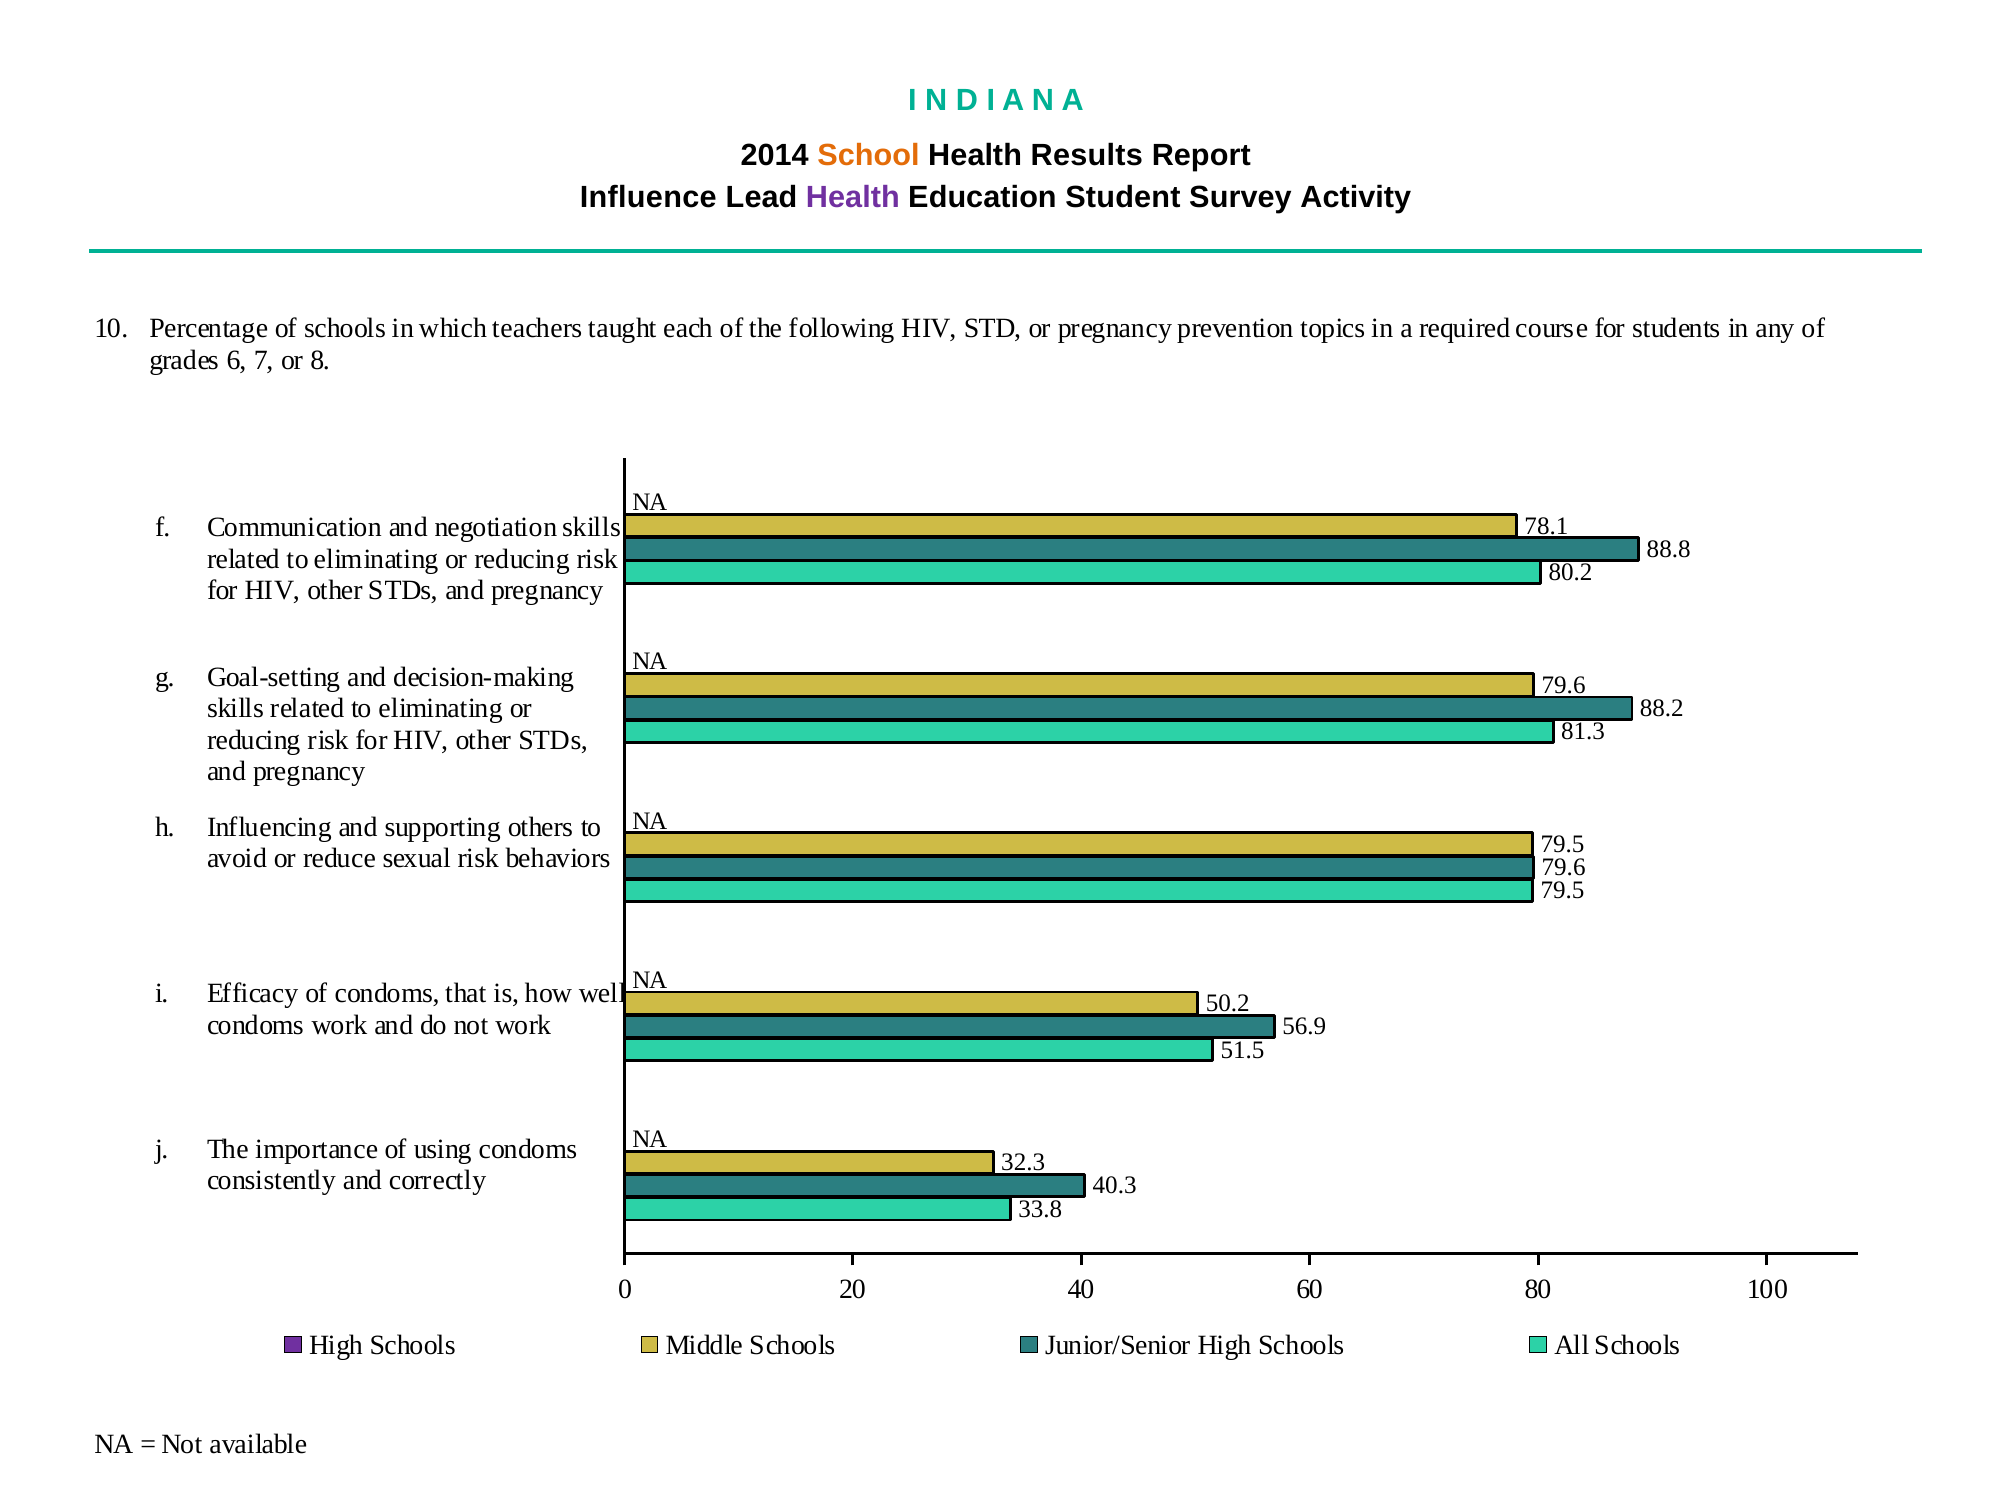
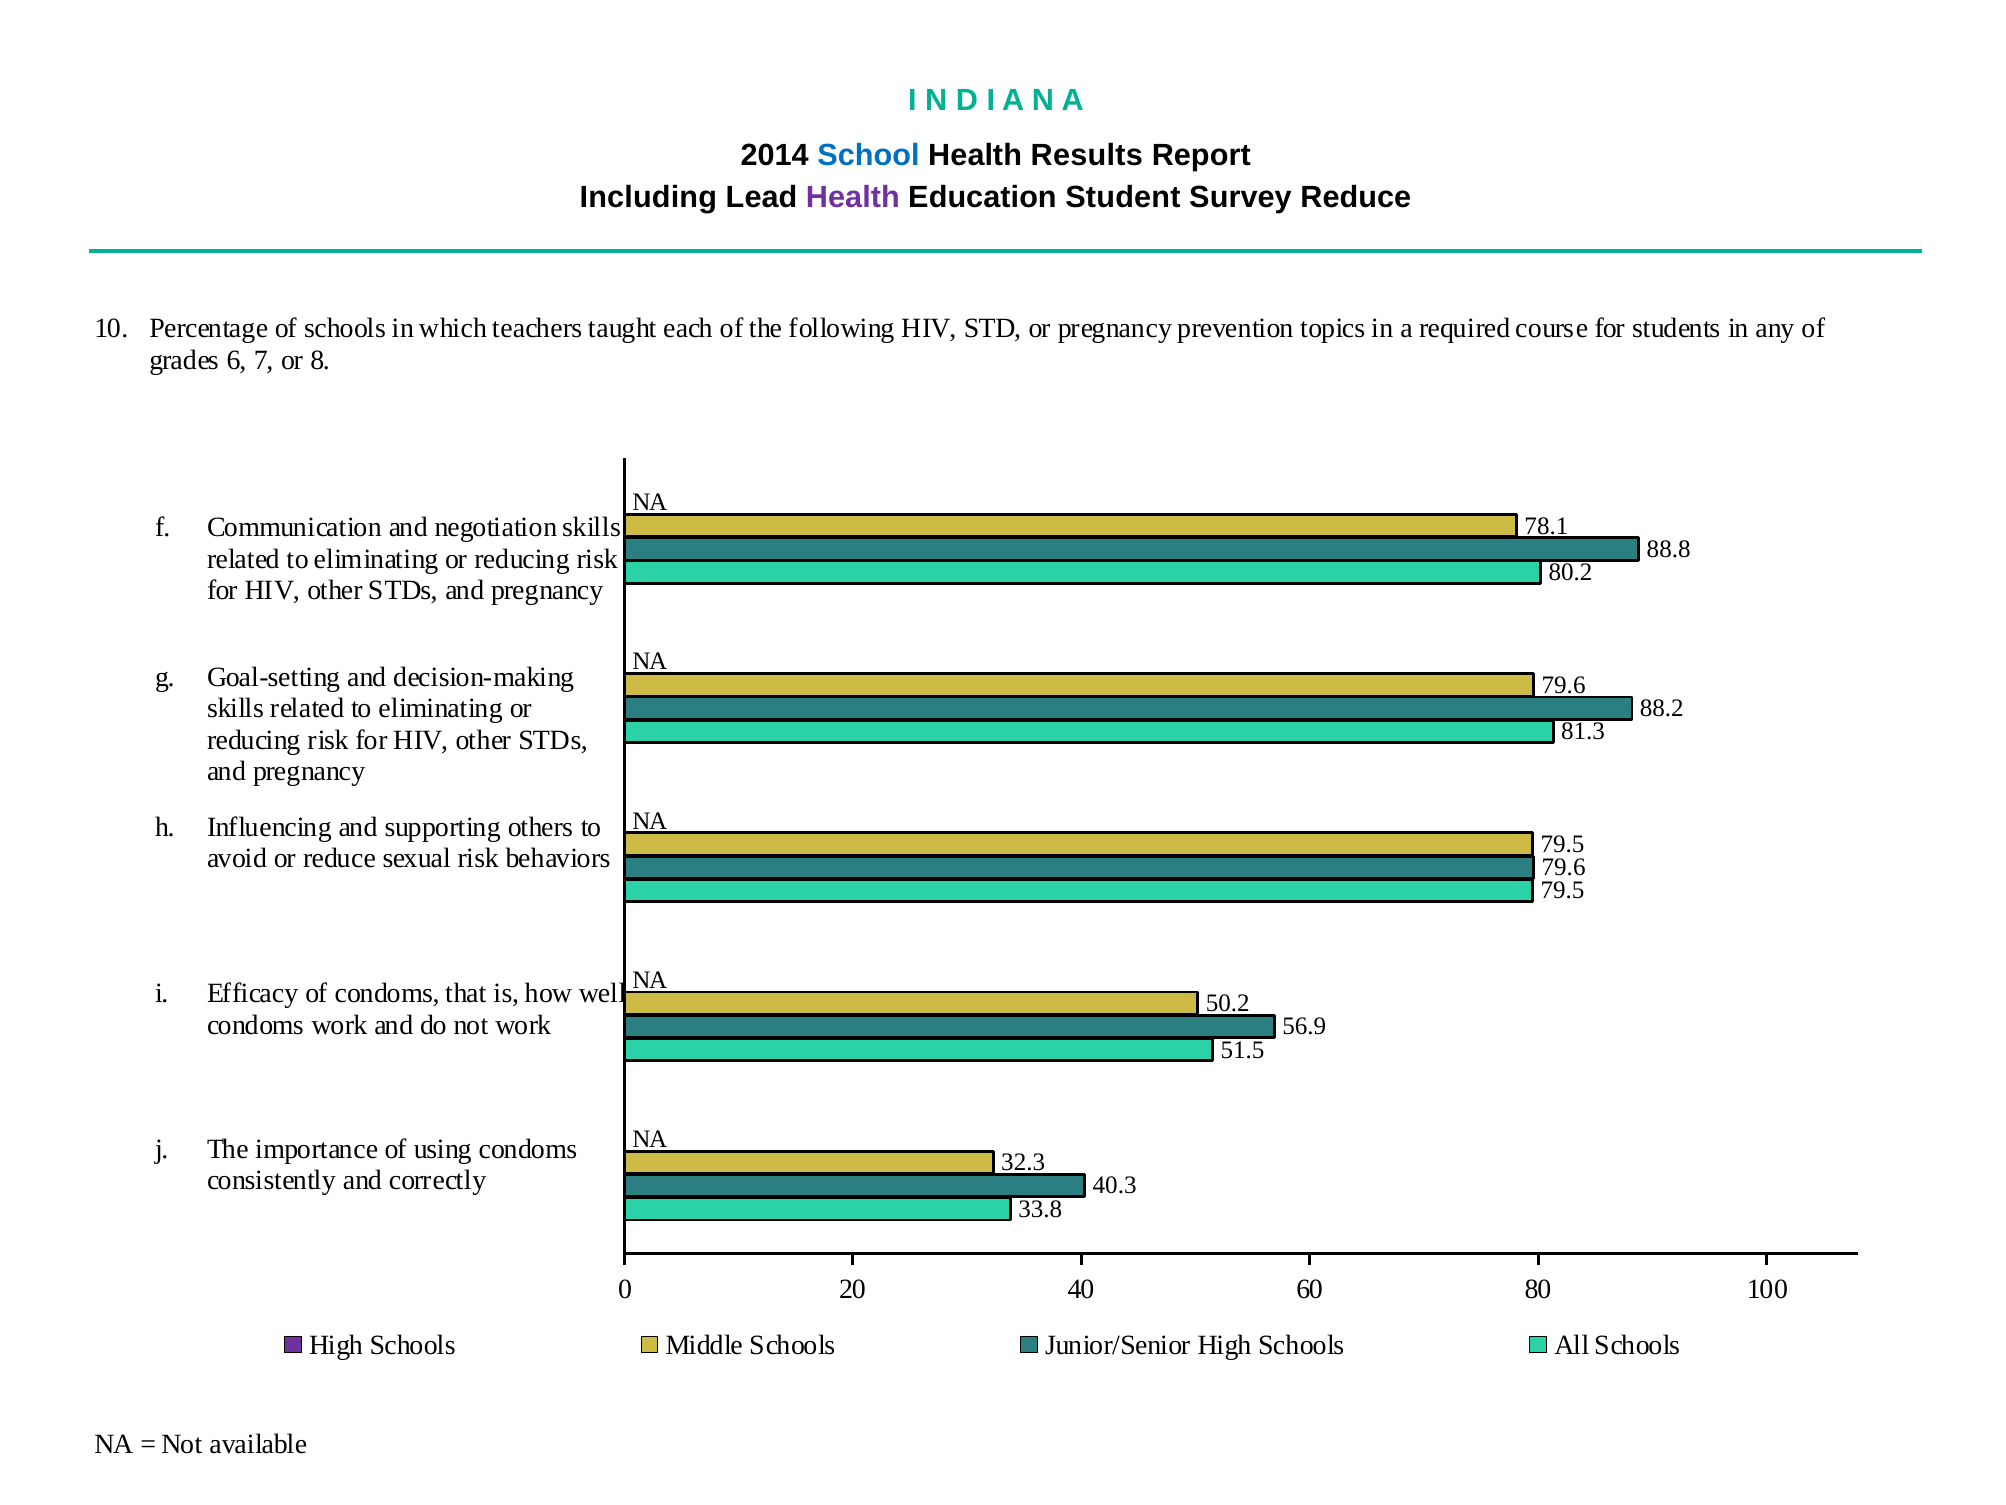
School colour: orange -> blue
Influence: Influence -> Including
Survey Activity: Activity -> Reduce
